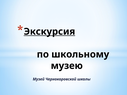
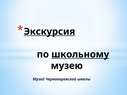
школьному underline: none -> present
